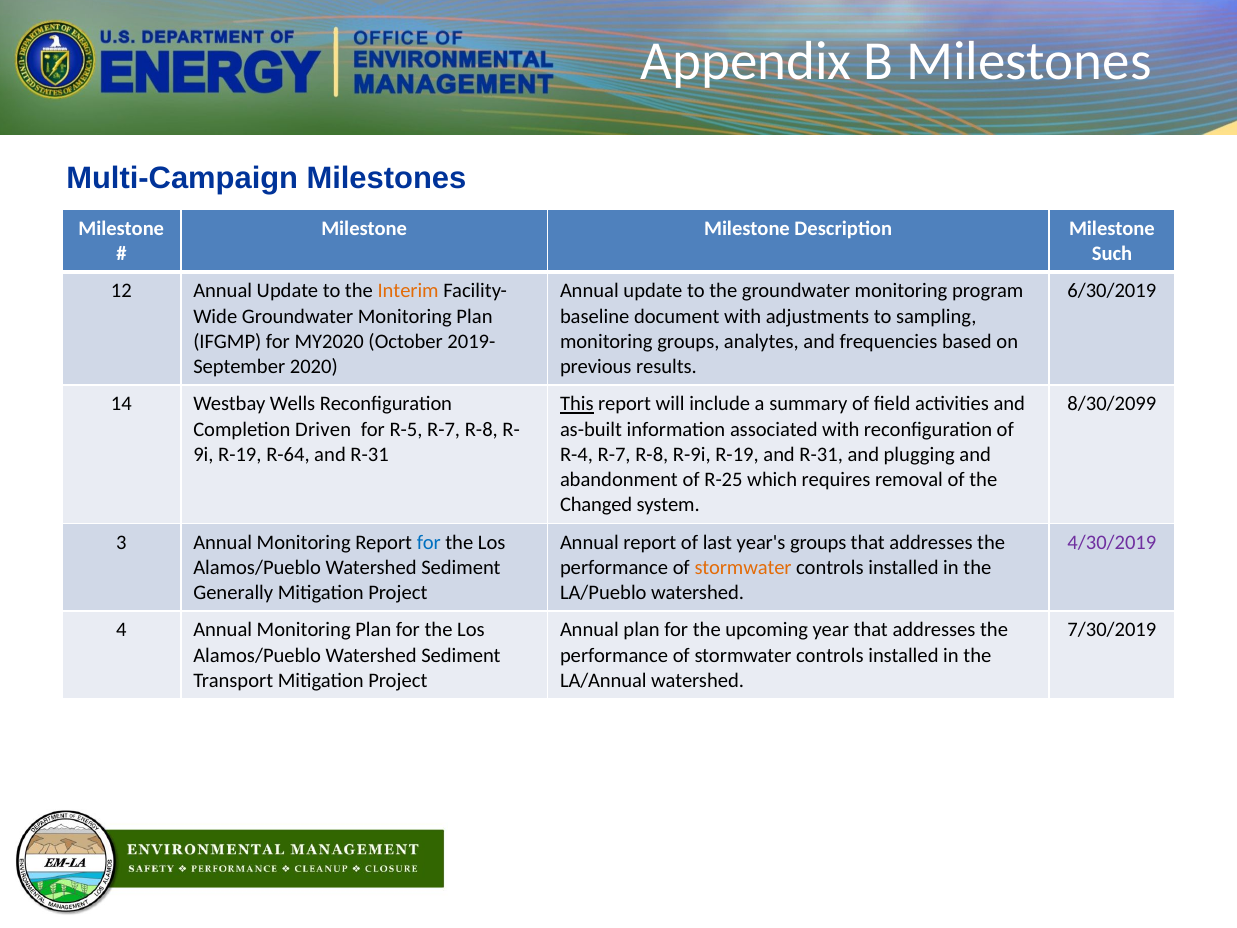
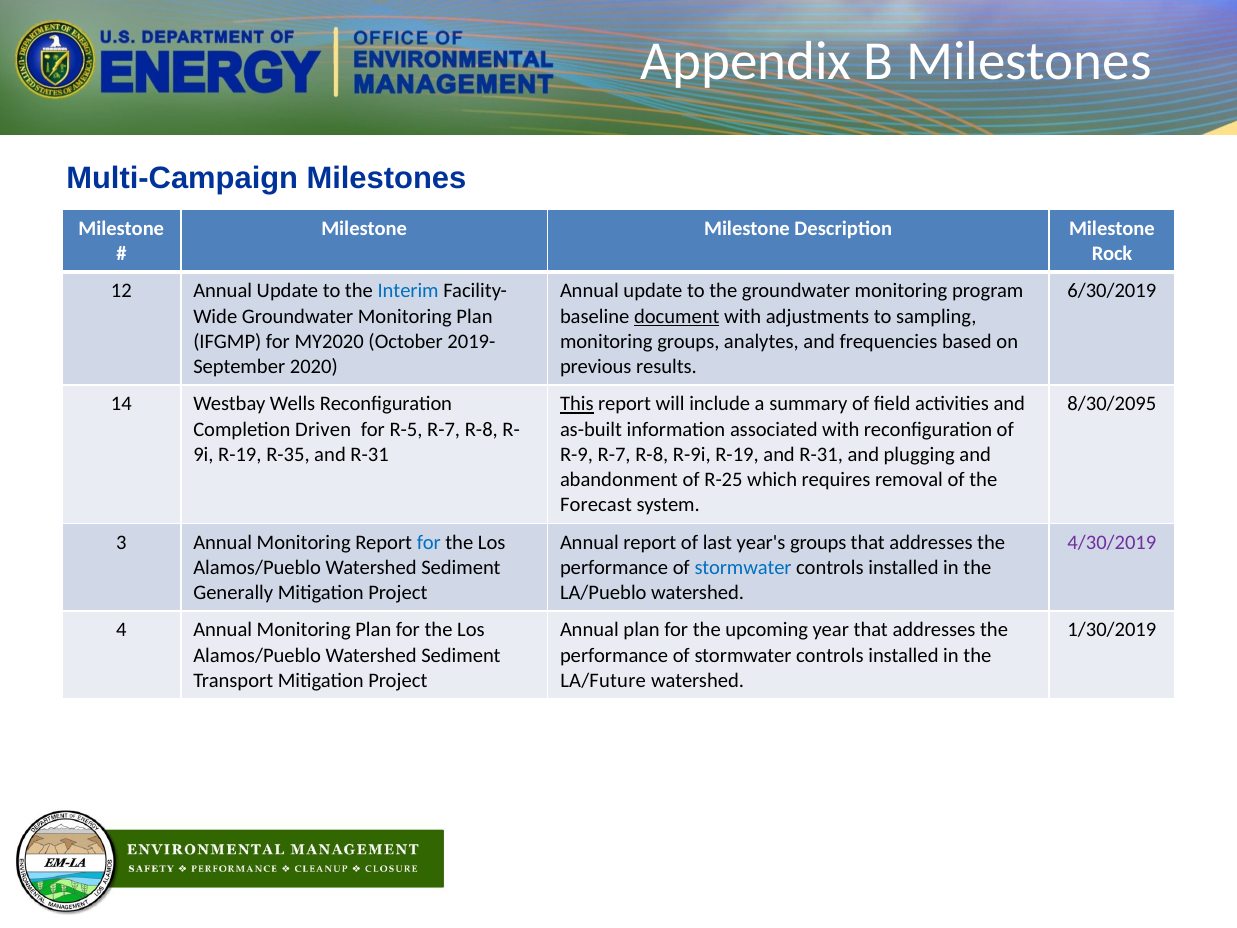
Such: Such -> Rock
Interim colour: orange -> blue
document underline: none -> present
8/30/2099: 8/30/2099 -> 8/30/2095
R-64: R-64 -> R-35
R-4: R-4 -> R-9
Changed: Changed -> Forecast
stormwater at (743, 567) colour: orange -> blue
7/30/2019: 7/30/2019 -> 1/30/2019
LA/Annual: LA/Annual -> LA/Future
